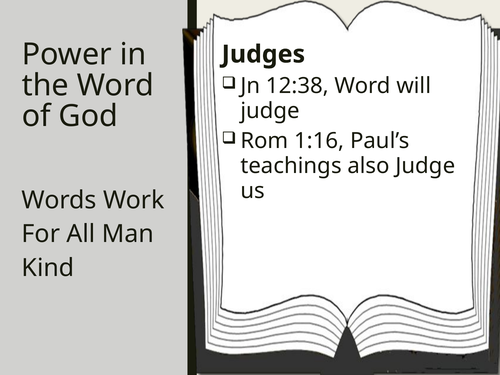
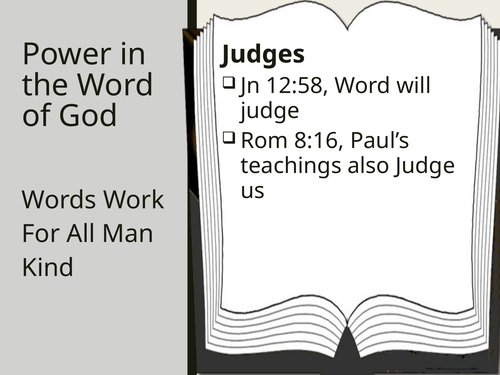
12:38: 12:38 -> 12:58
1:16: 1:16 -> 8:16
